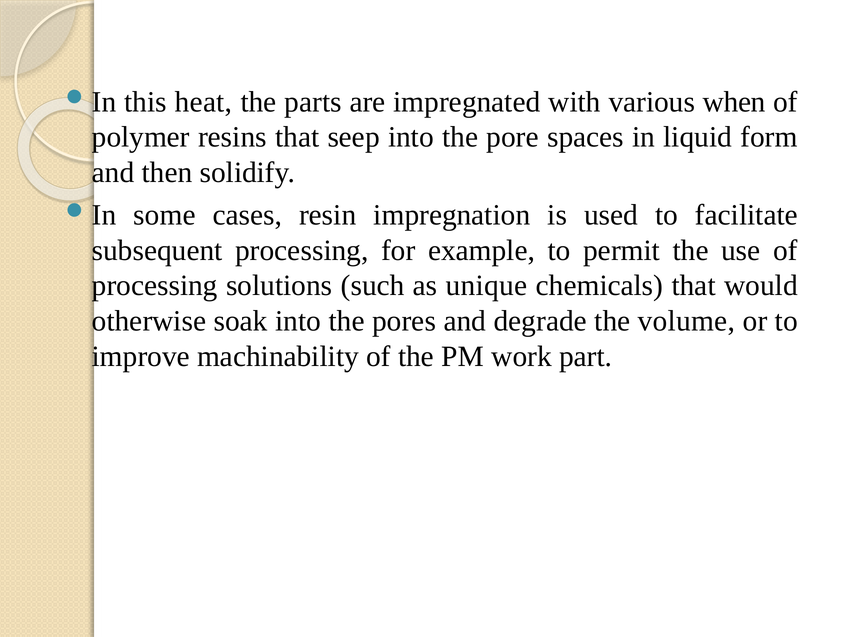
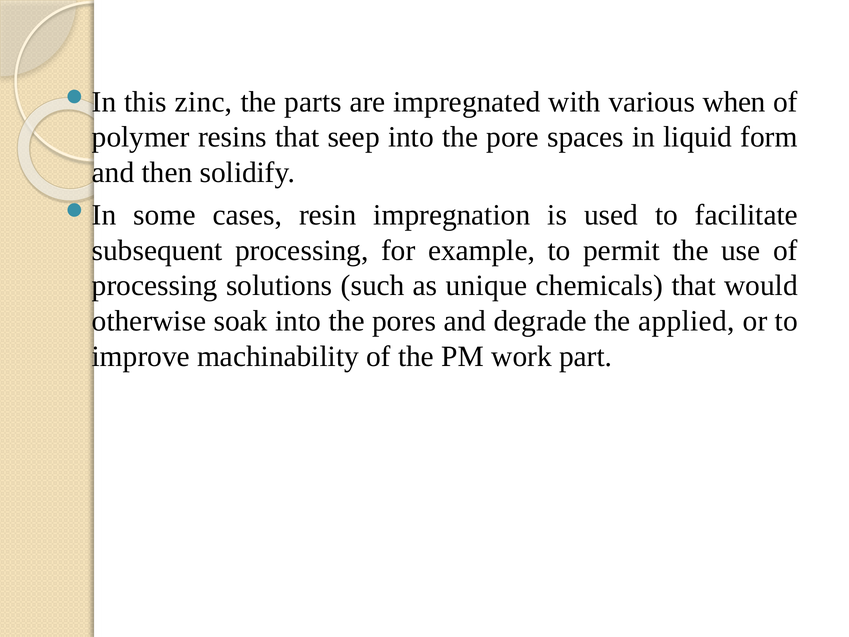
heat: heat -> zinc
volume: volume -> applied
